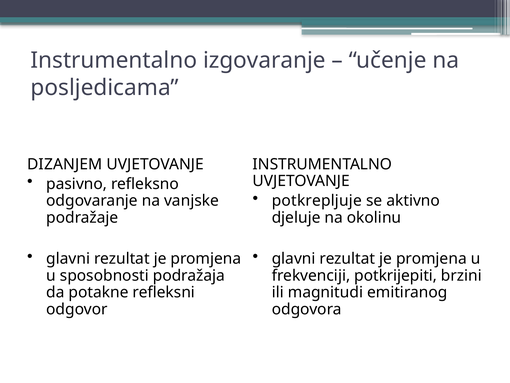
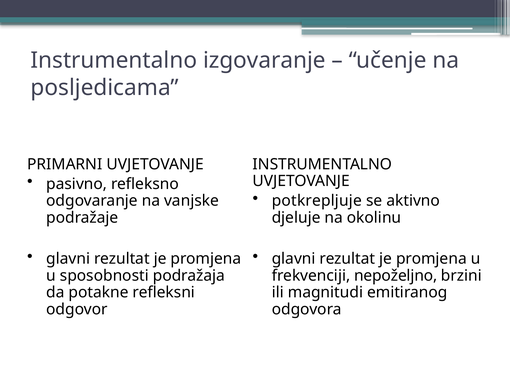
DIZANJEM: DIZANJEM -> PRIMARNI
potkrijepiti: potkrijepiti -> nepoželjno
